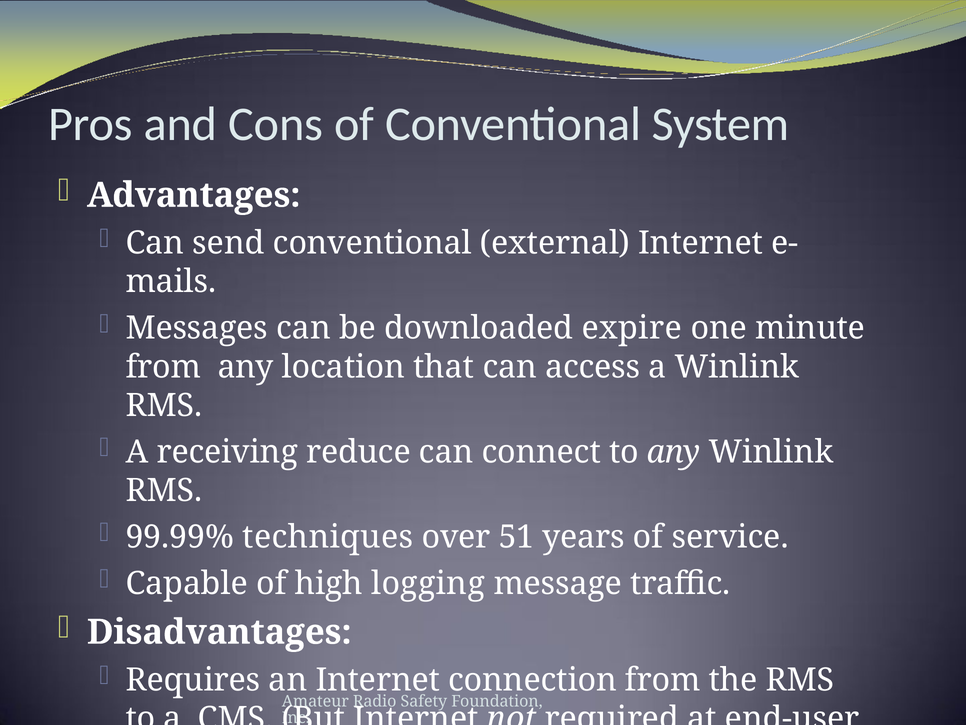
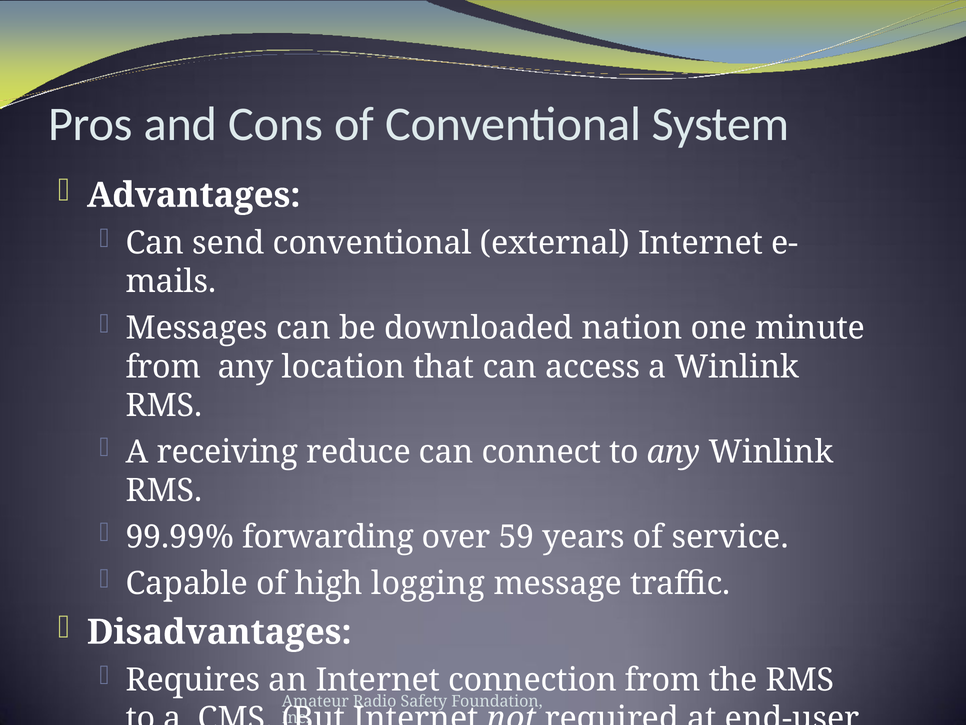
expire: expire -> nation
techniques: techniques -> forwarding
51: 51 -> 59
